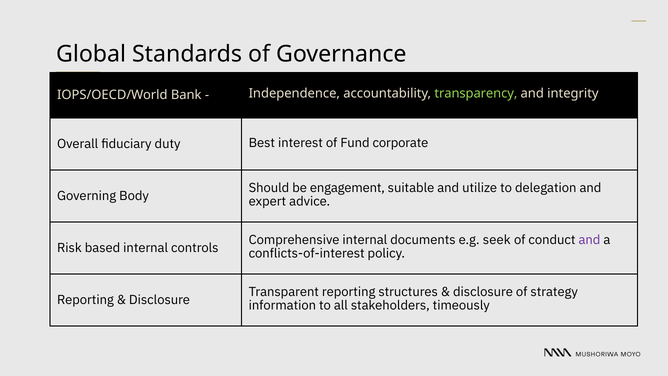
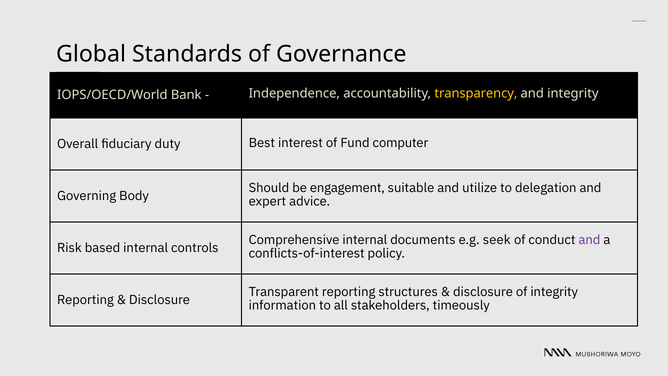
transparency colour: light green -> yellow
corporate: corporate -> computer
of strategy: strategy -> integrity
